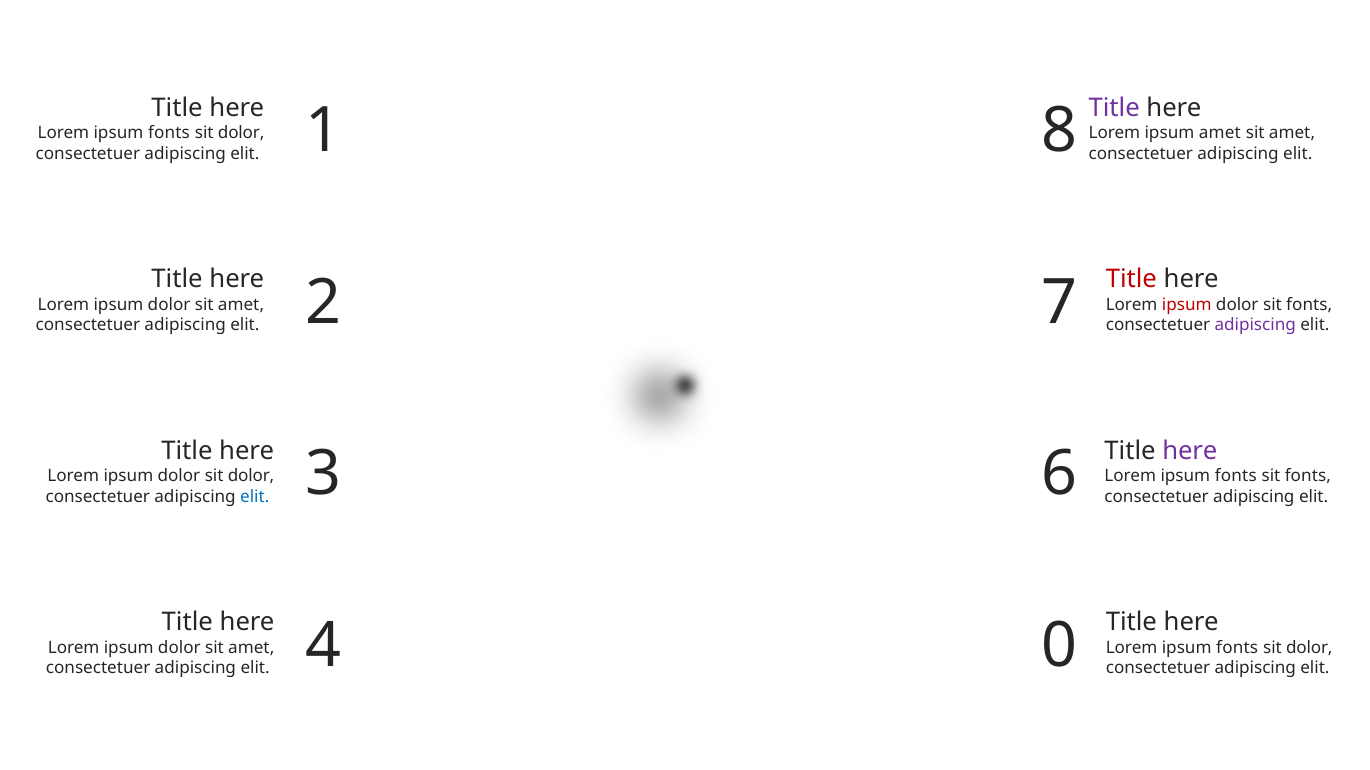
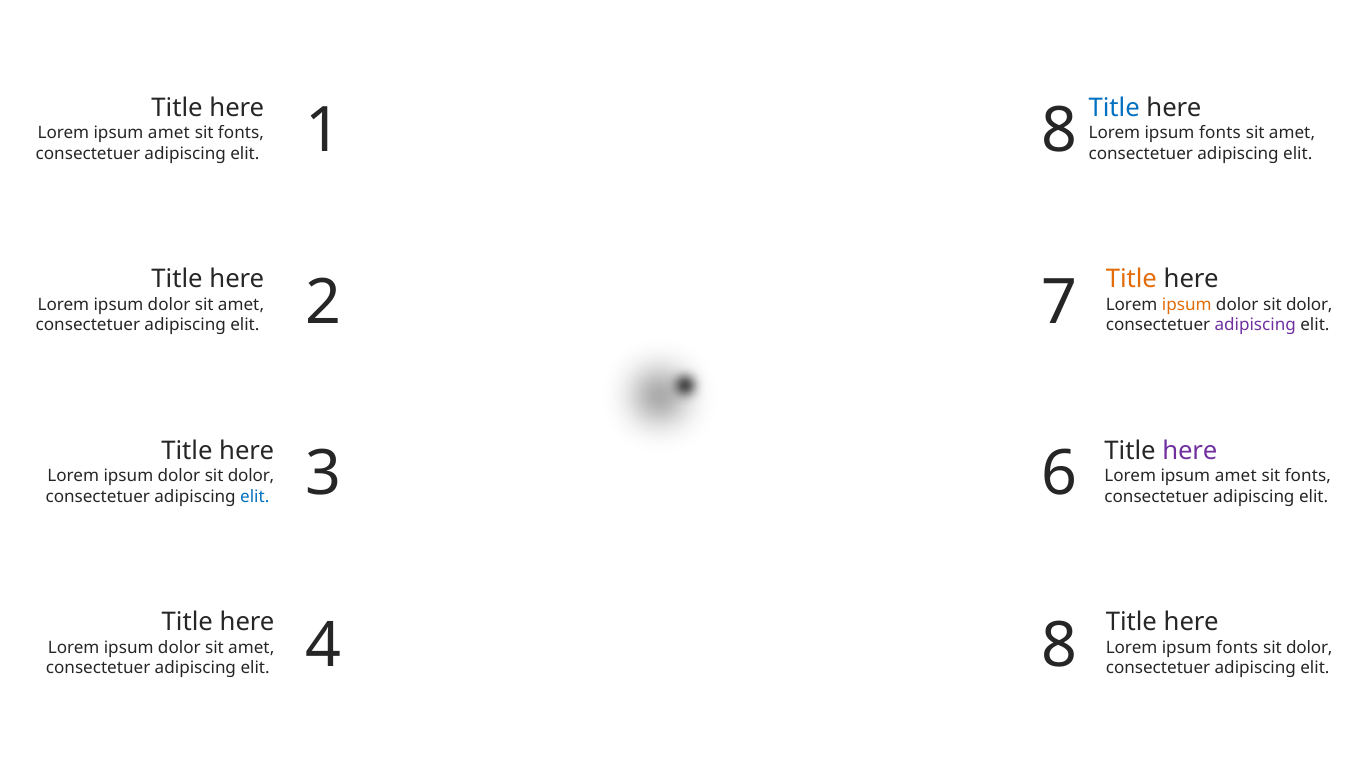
Title at (1114, 108) colour: purple -> blue
fonts at (169, 133): fonts -> amet
dolor at (241, 133): dolor -> fonts
amet at (1220, 133): amet -> fonts
Title at (1131, 280) colour: red -> orange
ipsum at (1187, 305) colour: red -> orange
fonts at (1309, 305): fonts -> dolor
fonts at (1236, 476): fonts -> amet
0 at (1060, 646): 0 -> 8
